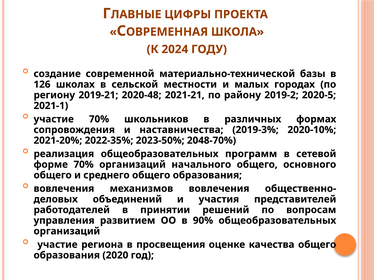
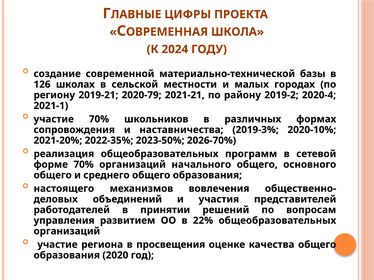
2020-48: 2020-48 -> 2020-79
2020-5: 2020-5 -> 2020-4
2048-70%: 2048-70% -> 2026-70%
вовлечения at (64, 189): вовлечения -> настоящего
90%: 90% -> 22%
